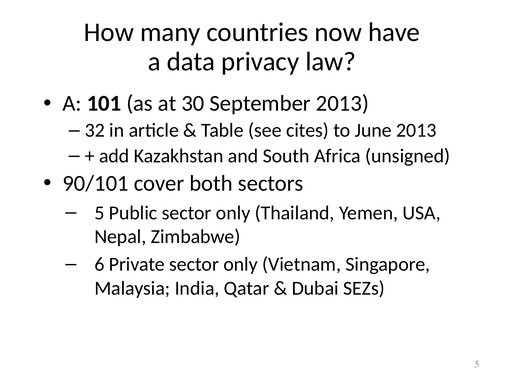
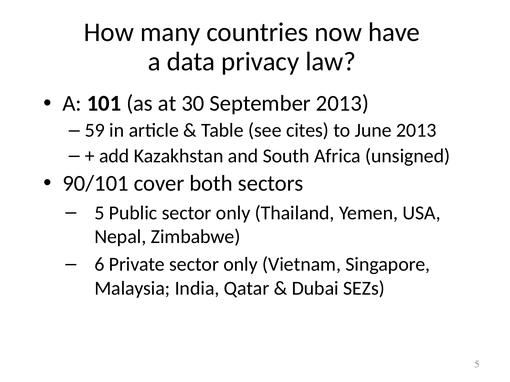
32: 32 -> 59
